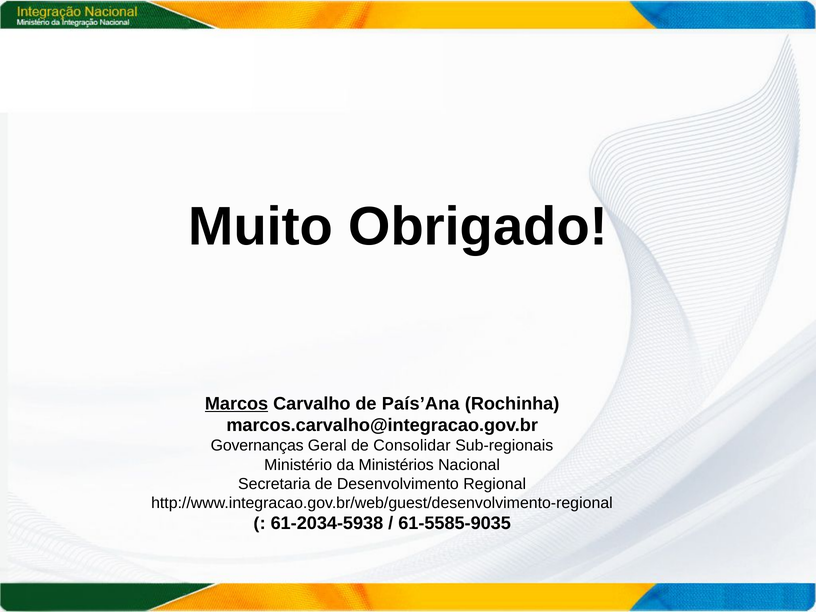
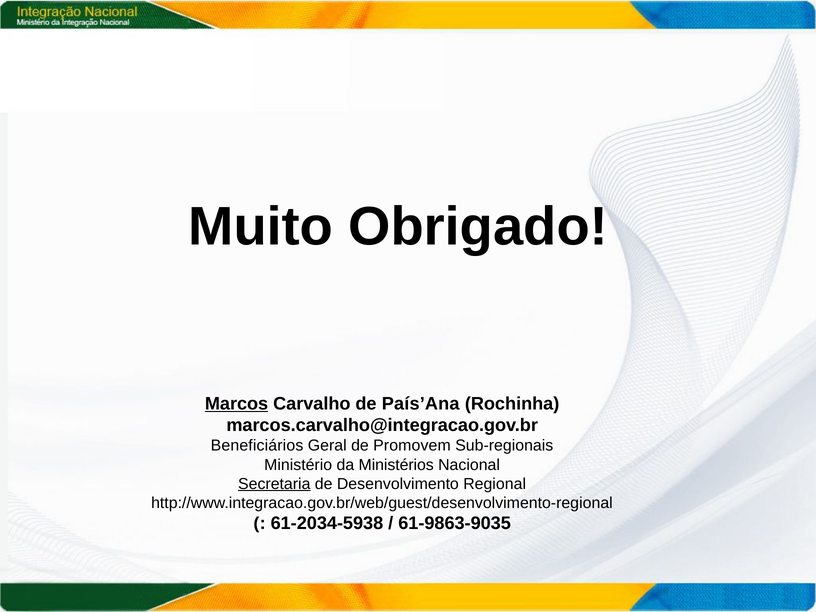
Governanças: Governanças -> Beneficiários
Consolidar: Consolidar -> Promovem
Secretaria underline: none -> present
61-5585-9035: 61-5585-9035 -> 61-9863-9035
